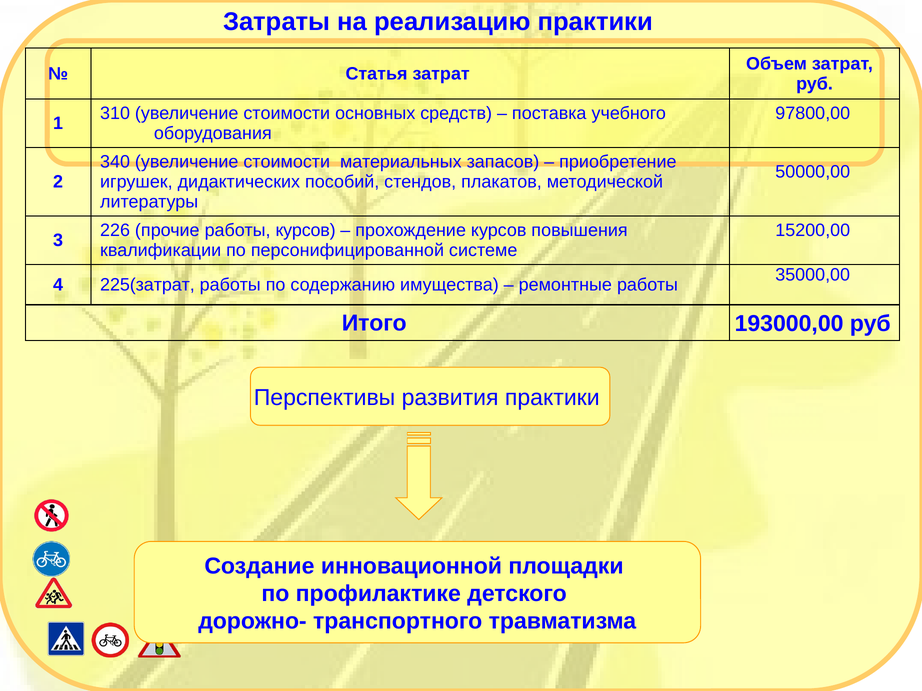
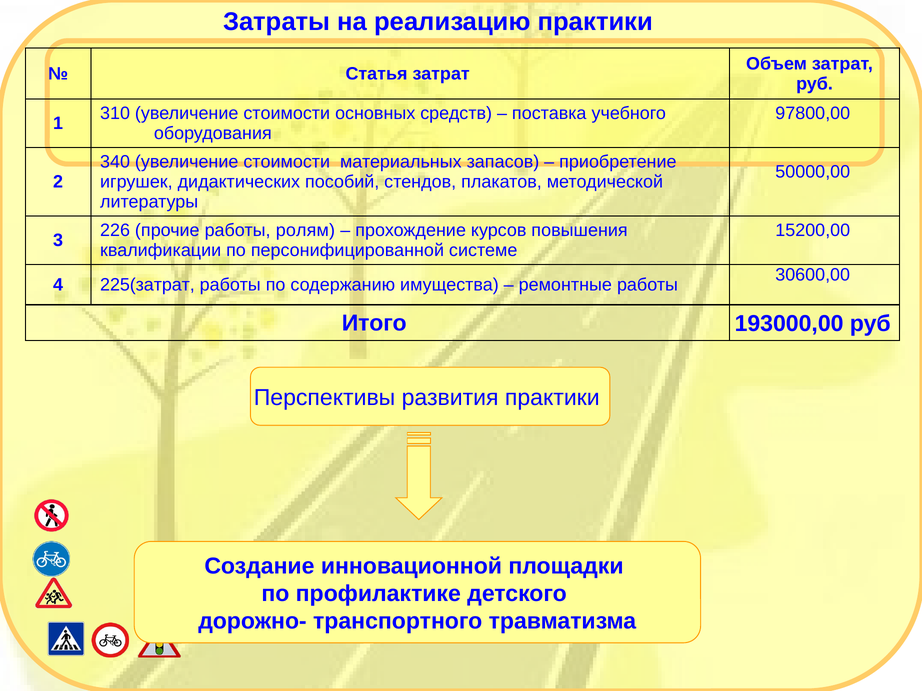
работы курсов: курсов -> ролям
35000,00: 35000,00 -> 30600,00
